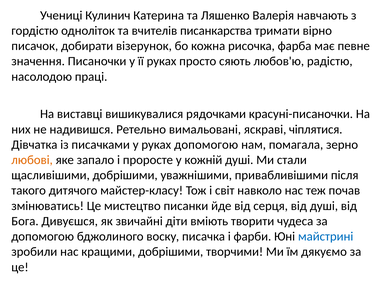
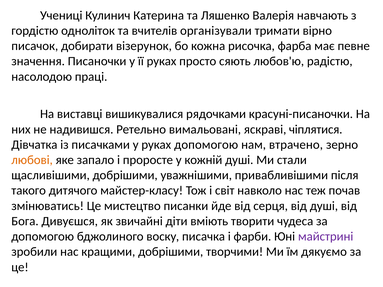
писанкарства: писанкарства -> організували
помагала: помагала -> втрачено
майстрині colour: blue -> purple
